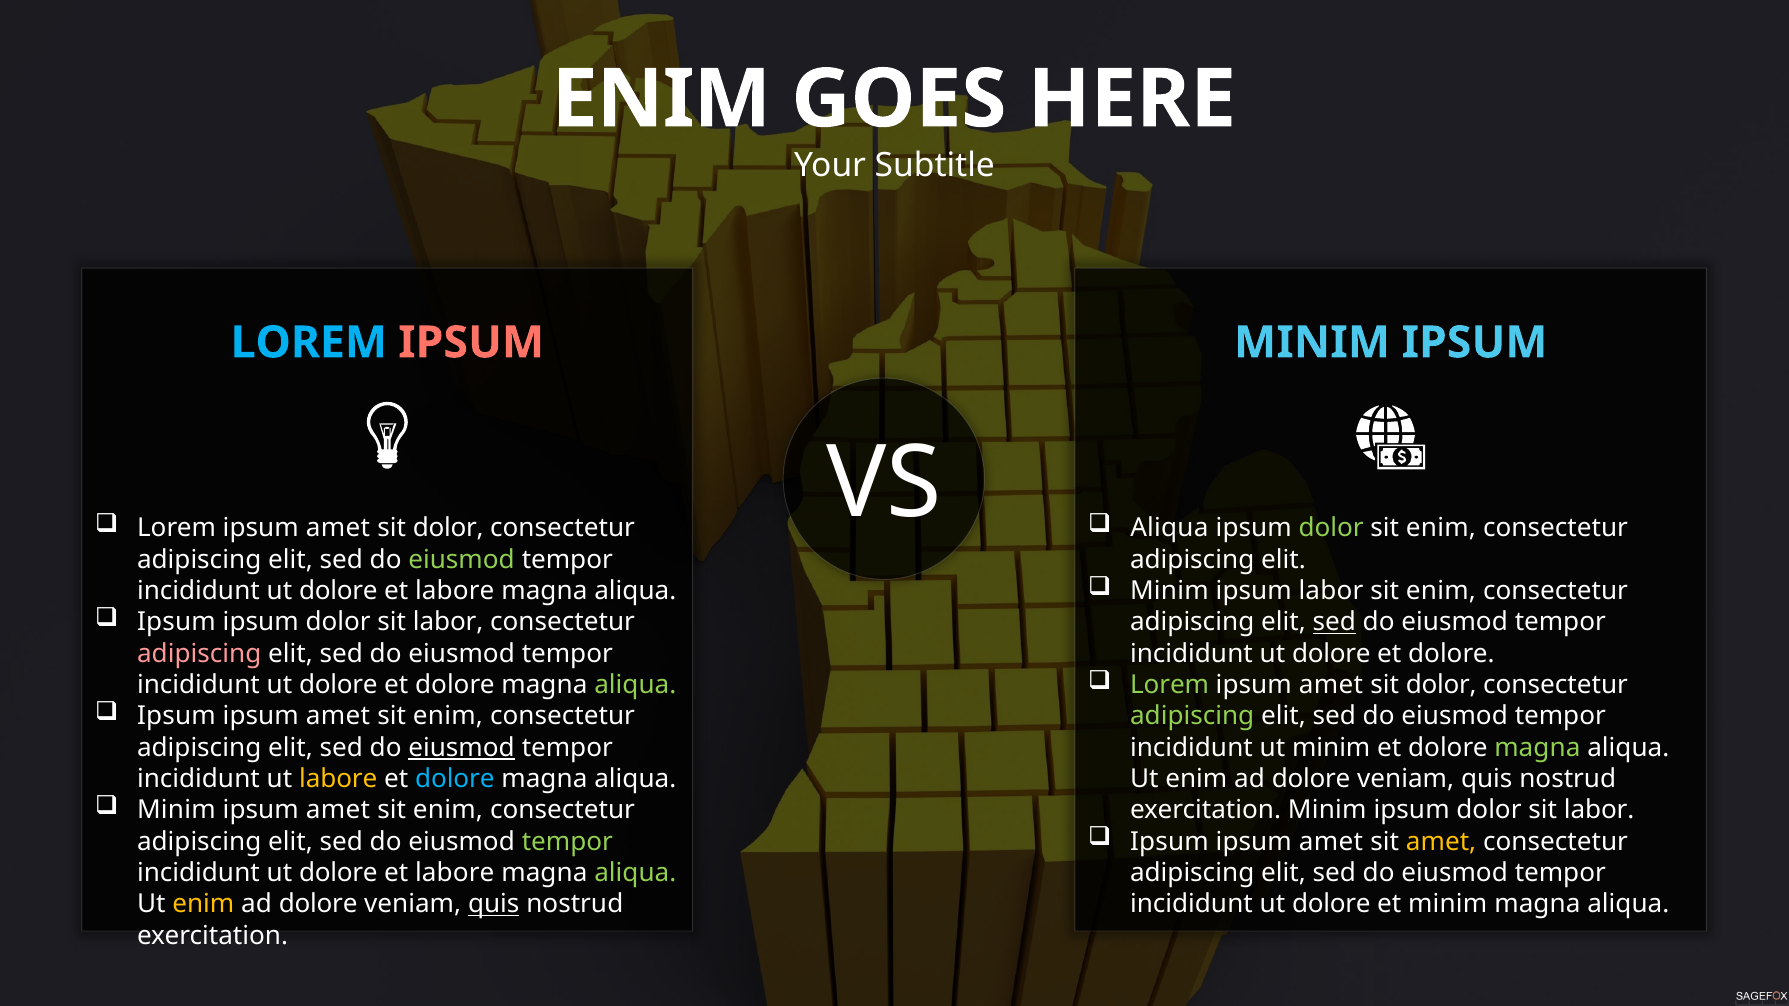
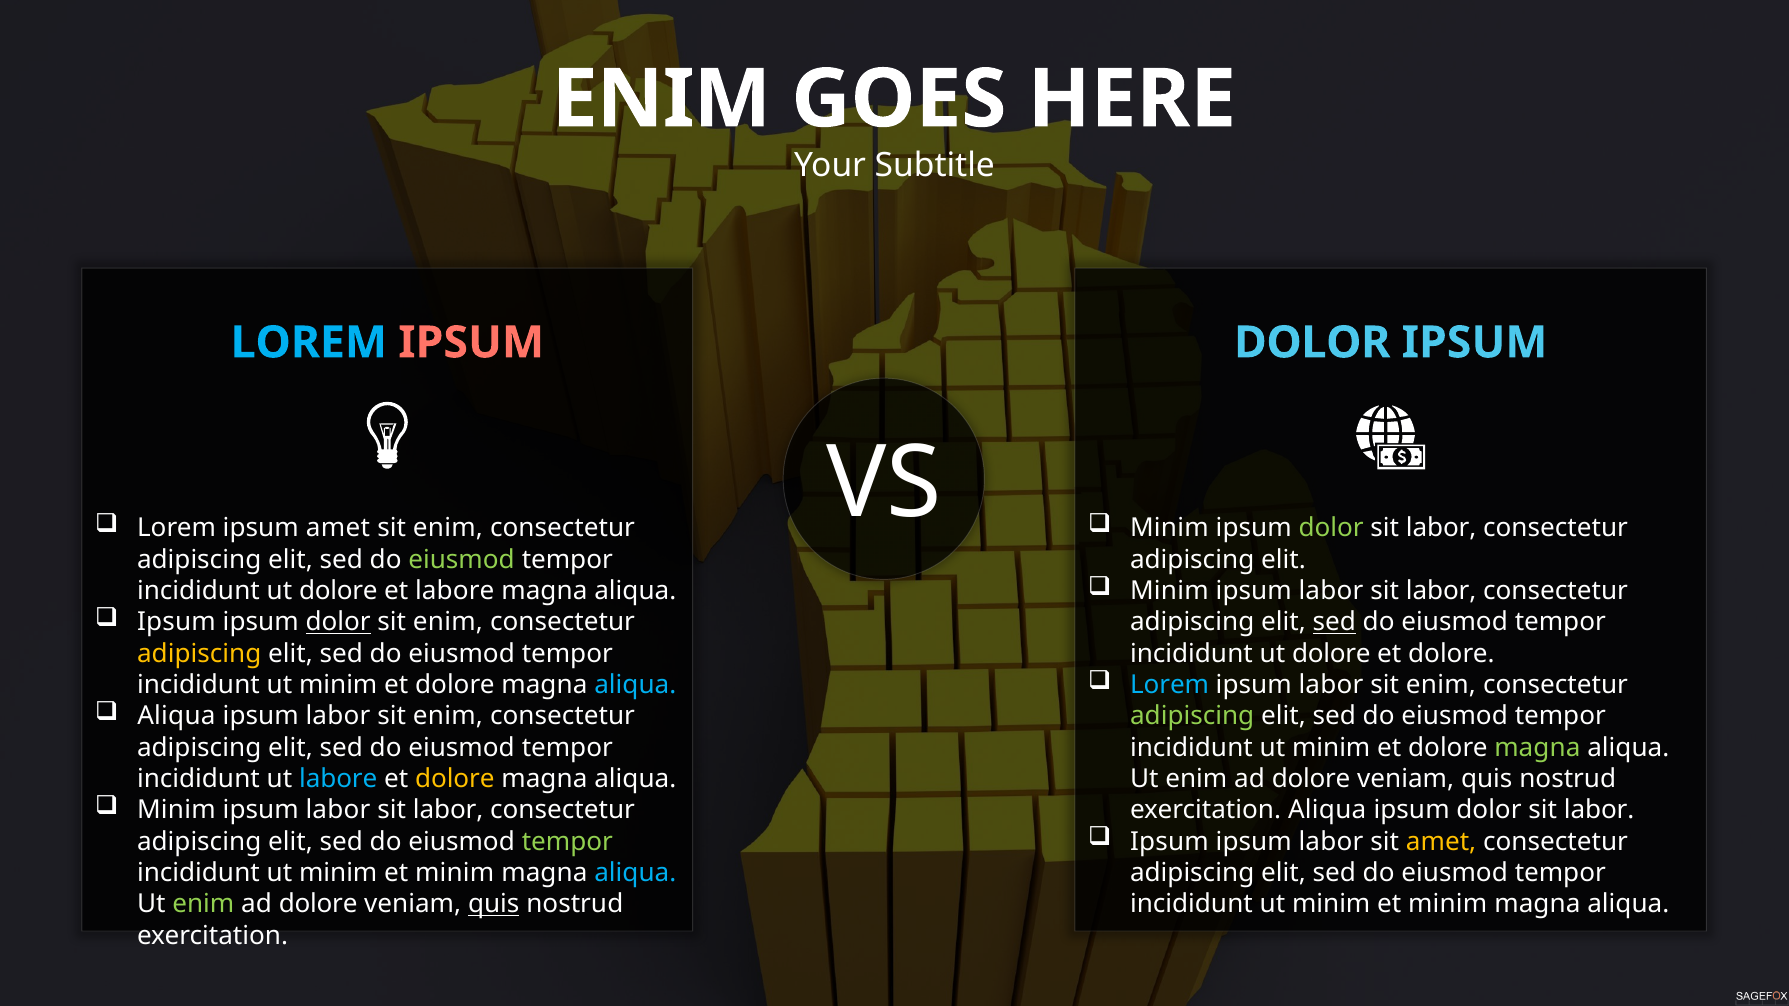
MINIM at (1312, 343): MINIM -> DOLOR
dolor at (448, 528): dolor -> enim
Aliqua at (1169, 529): Aliqua -> Minim
enim at (1441, 529): enim -> labor
enim at (1441, 591): enim -> labor
dolor at (338, 622) underline: none -> present
labor at (448, 622): labor -> enim
adipiscing at (199, 654) colour: pink -> yellow
Lorem at (1170, 685) colour: light green -> light blue
amet at (1331, 685): amet -> labor
dolor at (1441, 685): dolor -> enim
dolore at (338, 685): dolore -> minim
aliqua at (635, 685) colour: light green -> light blue
Ipsum at (176, 716): Ipsum -> Aliqua
amet at (338, 716): amet -> labor
eiusmod at (462, 748) underline: present -> none
labore at (338, 779) colour: yellow -> light blue
dolore at (455, 779) colour: light blue -> yellow
amet at (338, 810): amet -> labor
enim at (448, 810): enim -> labor
Minim at (1327, 810): Minim -> Aliqua
amet at (1331, 842): amet -> labor
dolore at (338, 873): dolore -> minim
labore at (455, 873): labore -> minim
aliqua at (635, 873) colour: light green -> light blue
enim at (203, 904) colour: yellow -> light green
dolore at (1331, 904): dolore -> minim
